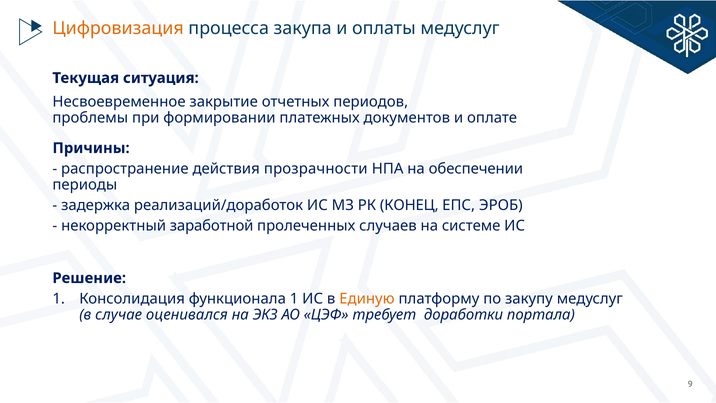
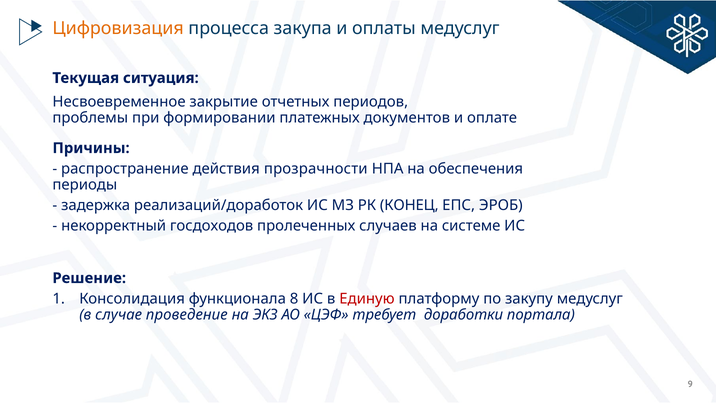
обеспечении: обеспечении -> обеспечения
заработной: заработной -> госдоходов
функционала 1: 1 -> 8
Единую colour: orange -> red
оценивался: оценивался -> проведение
